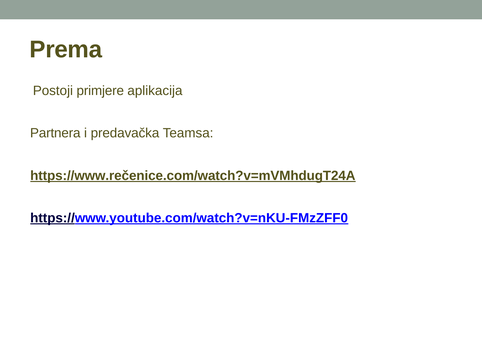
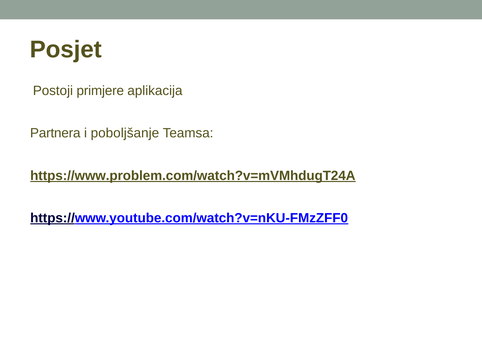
Prema: Prema -> Posjet
predavačka: predavačka -> poboljšanje
https://www.rečenice.com/watch?v=mVMhdugT24A: https://www.rečenice.com/watch?v=mVMhdugT24A -> https://www.problem.com/watch?v=mVMhdugT24A
